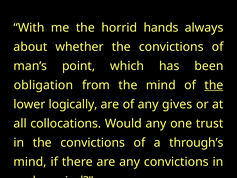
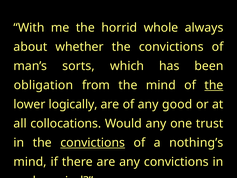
hands: hands -> whole
point: point -> sorts
gives: gives -> good
convictions at (93, 142) underline: none -> present
through’s: through’s -> nothing’s
